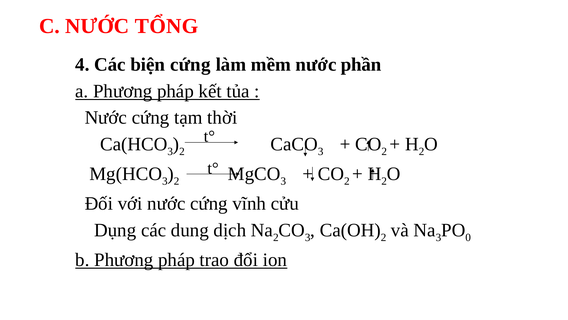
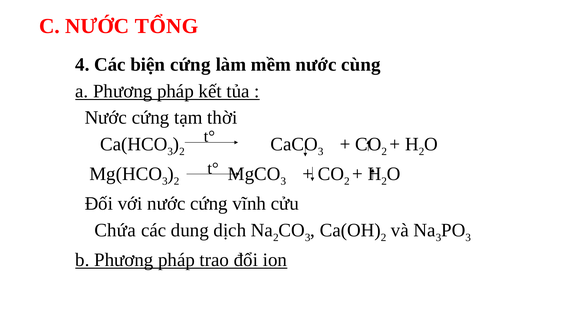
phần: phần -> cùng
Dụng: Dụng -> Chứa
0 at (468, 237): 0 -> 3
